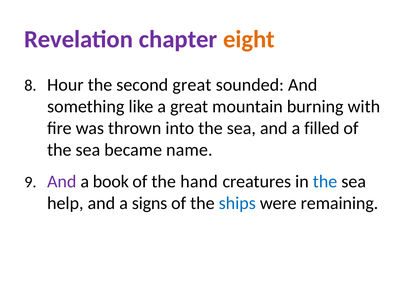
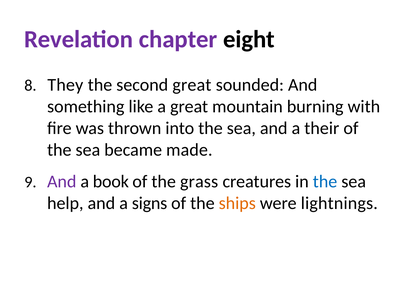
eight colour: orange -> black
Hour: Hour -> They
filled: filled -> their
name: name -> made
hand: hand -> grass
ships colour: blue -> orange
remaining: remaining -> lightnings
